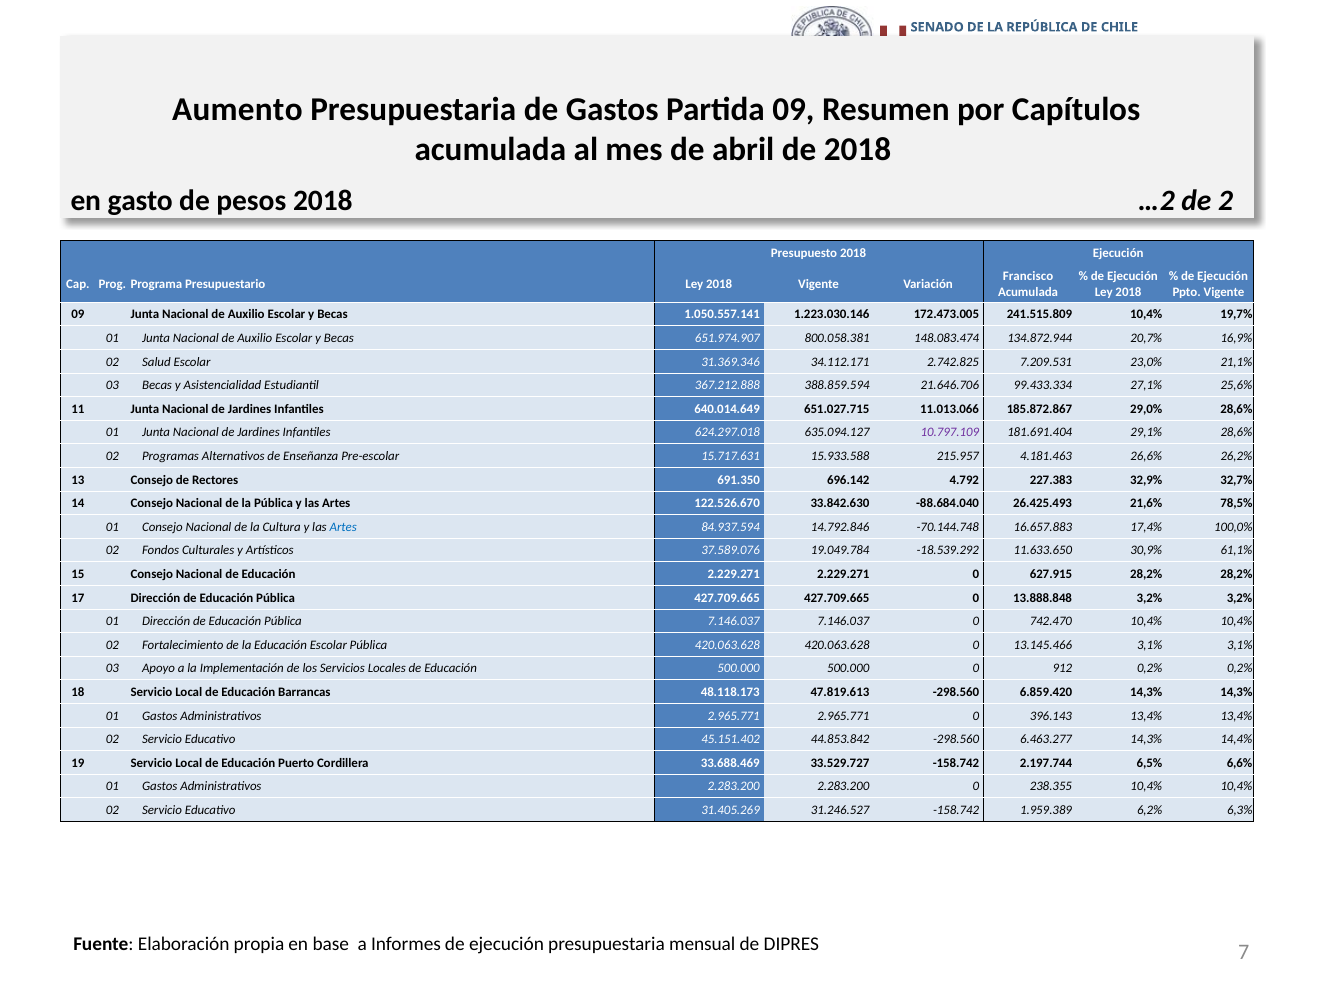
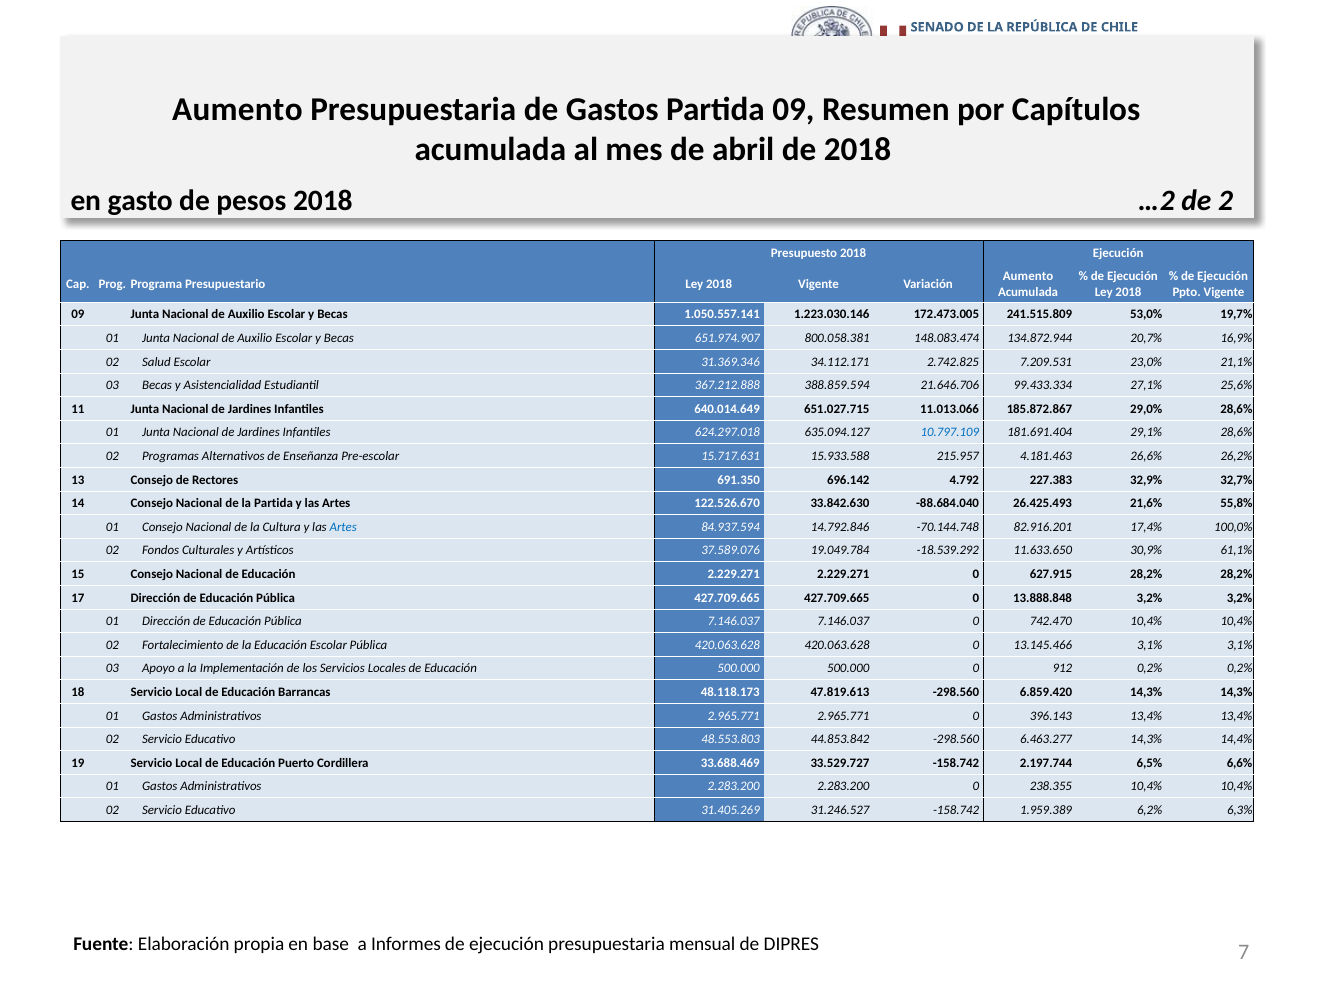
Francisco at (1028, 276): Francisco -> Aumento
241.515.809 10,4%: 10,4% -> 53,0%
10.797.109 colour: purple -> blue
la Pública: Pública -> Partida
78,5%: 78,5% -> 55,8%
16.657.883: 16.657.883 -> 82.916.201
45.151.402: 45.151.402 -> 48.553.803
